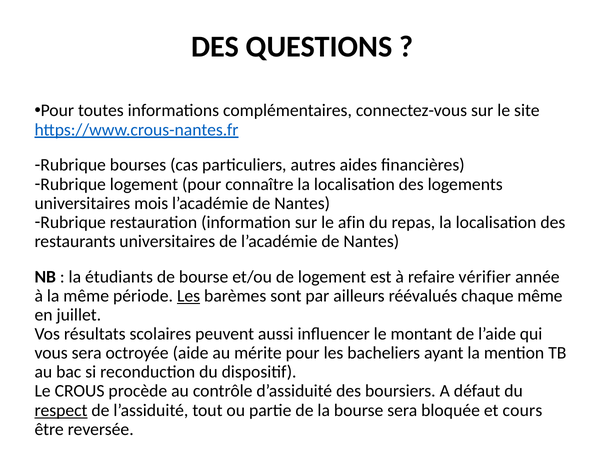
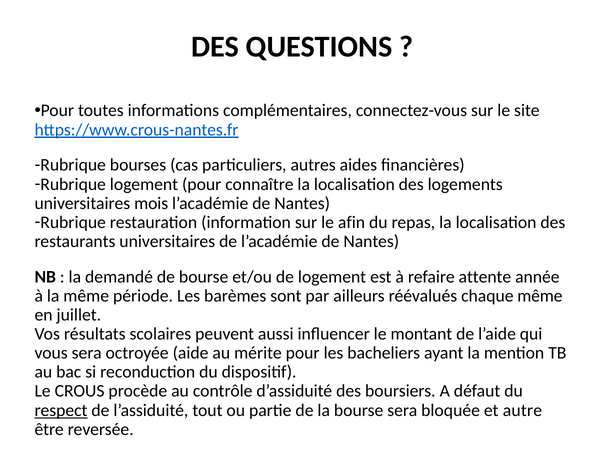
étudiants: étudiants -> demandé
vérifier: vérifier -> attente
Les at (189, 296) underline: present -> none
cours: cours -> autre
